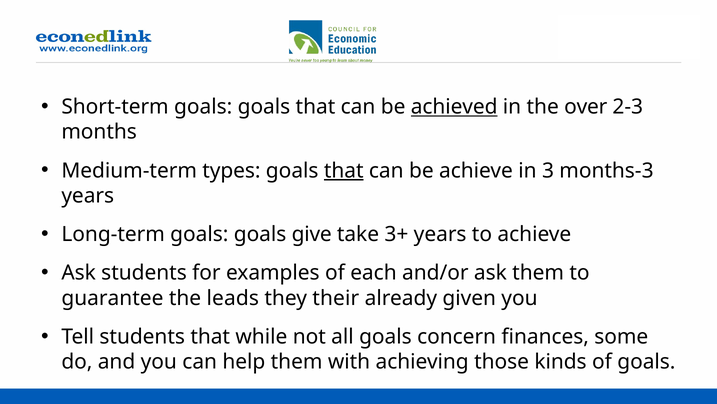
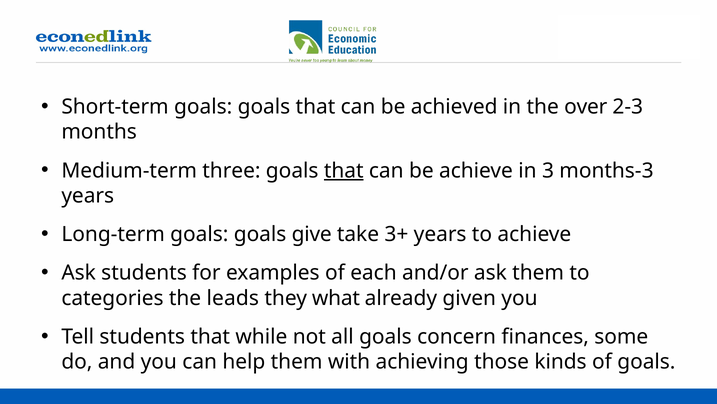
achieved underline: present -> none
types: types -> three
guarantee: guarantee -> categories
their: their -> what
